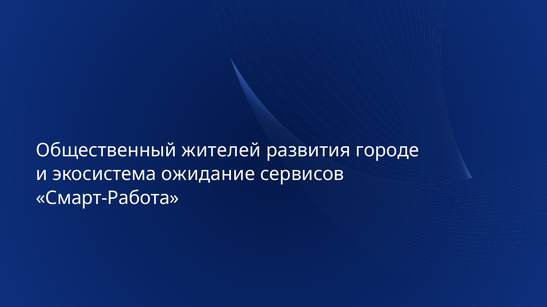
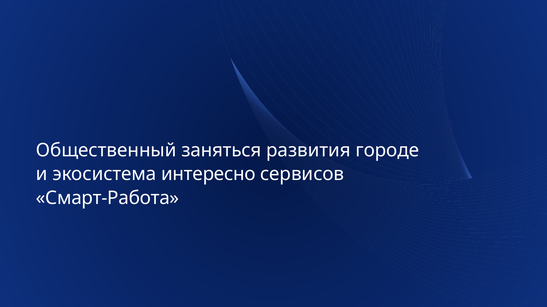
жителей: жителей -> заняться
ожидание: ожидание -> интересно
